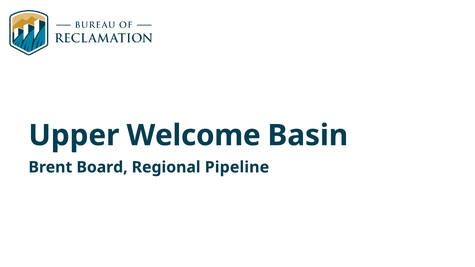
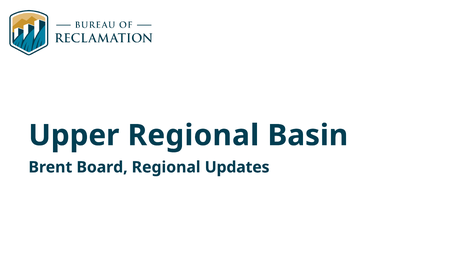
Upper Welcome: Welcome -> Regional
Pipeline: Pipeline -> Updates
